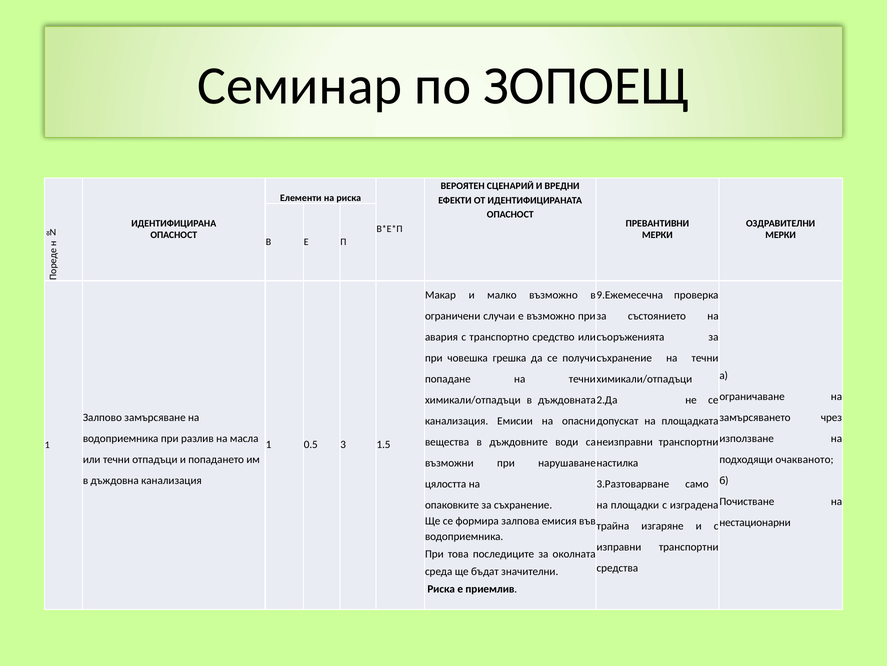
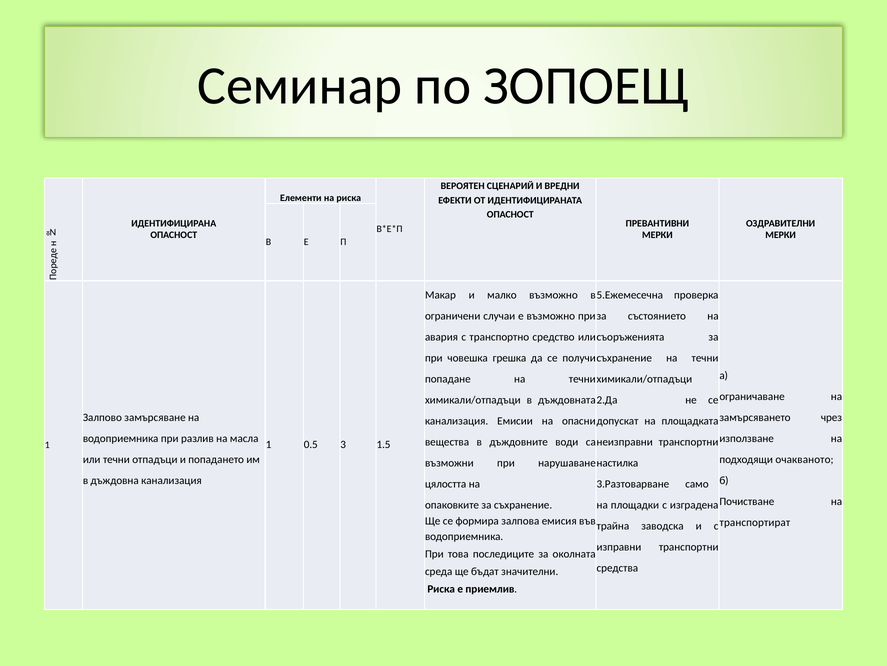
9.Ежемесечна: 9.Ежемесечна -> 5.Ежемесечна
нестационарни: нестационарни -> транспортират
изгаряне: изгаряне -> заводска
